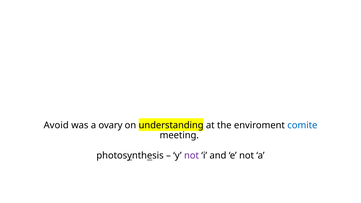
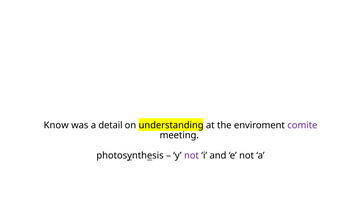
Avoid: Avoid -> Know
ovary: ovary -> detail
comite colour: blue -> purple
